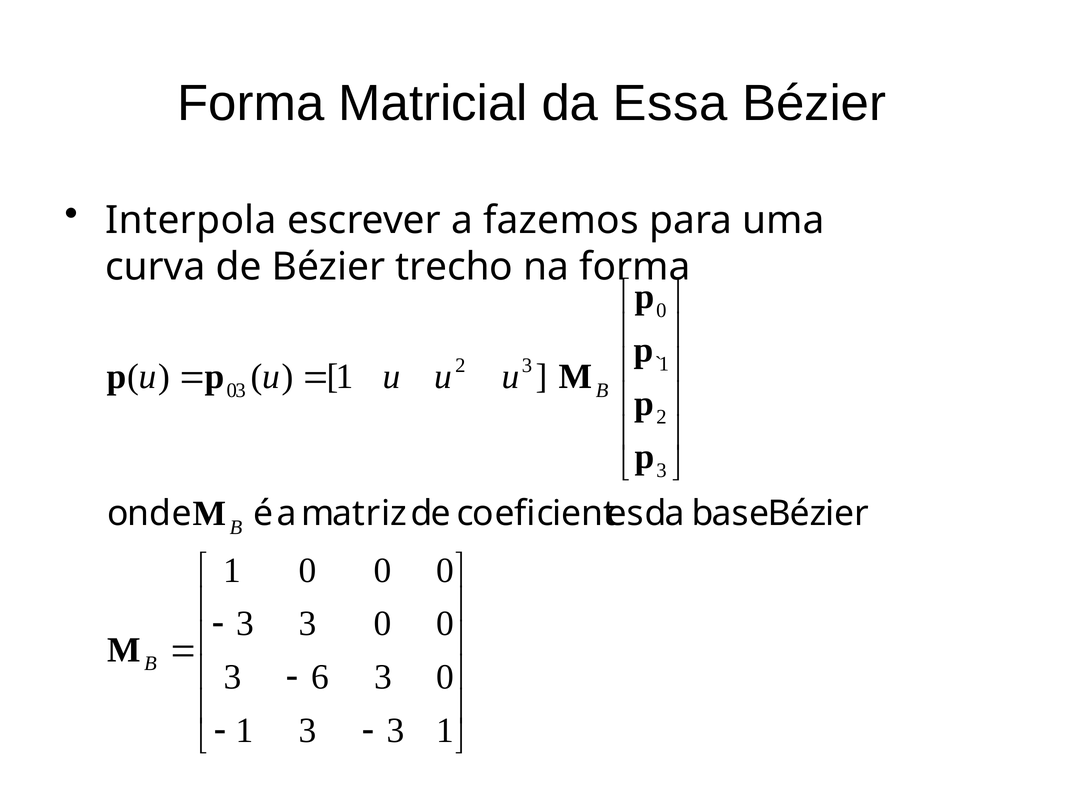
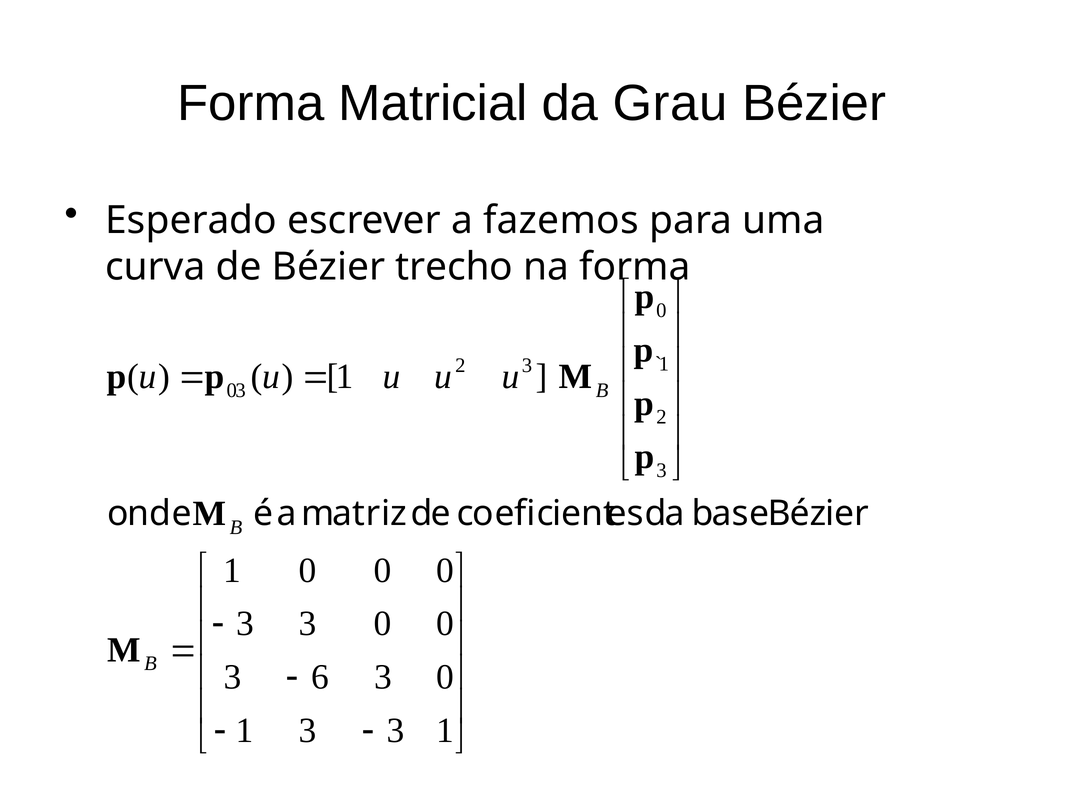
Essa: Essa -> Grau
Interpola: Interpola -> Esperado
